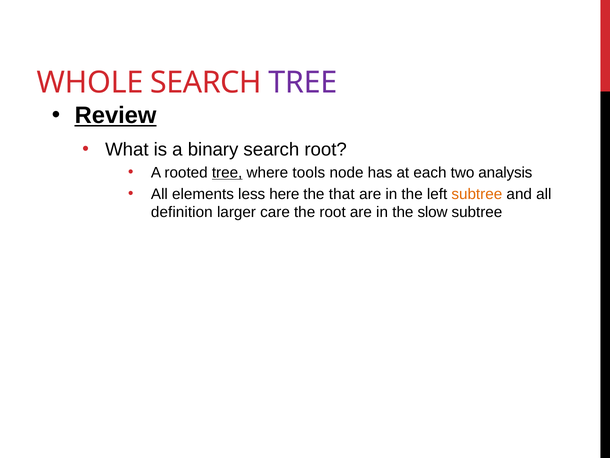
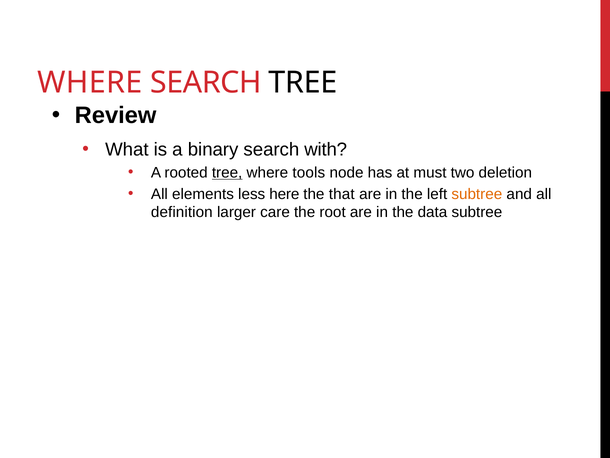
WHOLE at (90, 82): WHOLE -> WHERE
TREE at (303, 82) colour: purple -> black
Review underline: present -> none
search root: root -> with
each: each -> must
analysis: analysis -> deletion
slow: slow -> data
